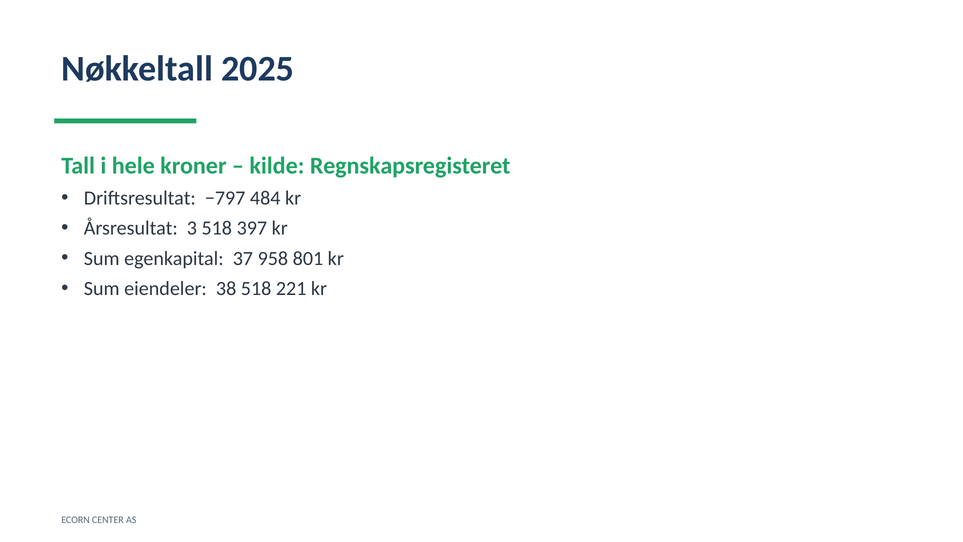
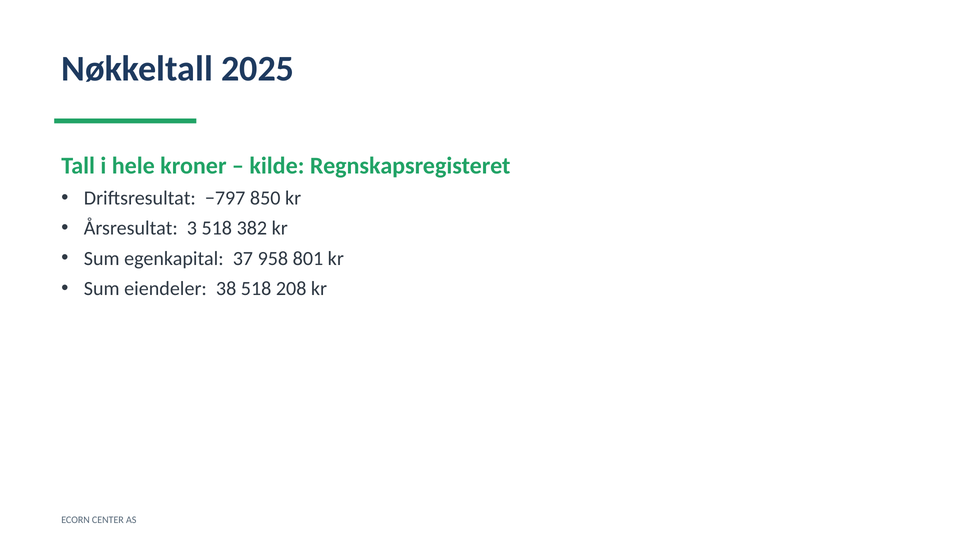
484: 484 -> 850
397: 397 -> 382
221: 221 -> 208
